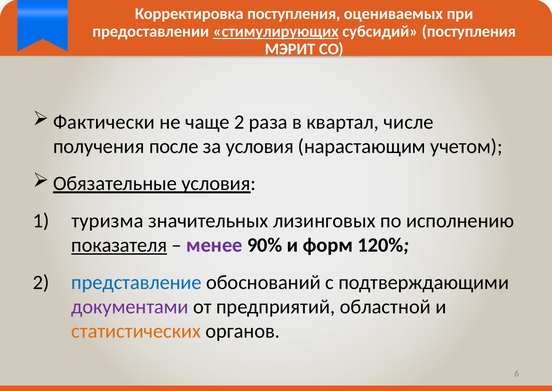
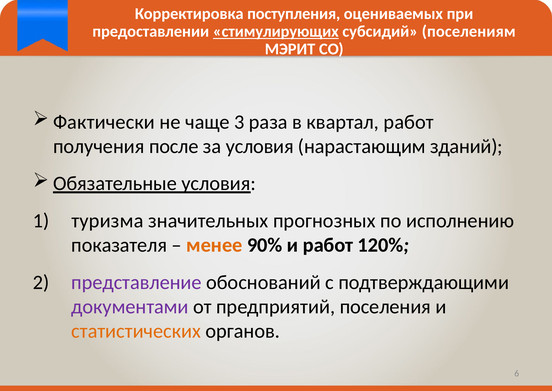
субсидий поступления: поступления -> поселениям
чаще 2: 2 -> 3
квартал числе: числе -> работ
учетом: учетом -> зданий
лизинговых: лизинговых -> прогнозных
показателя underline: present -> none
менее colour: purple -> orange
и форм: форм -> работ
представление colour: blue -> purple
областной: областной -> поселения
